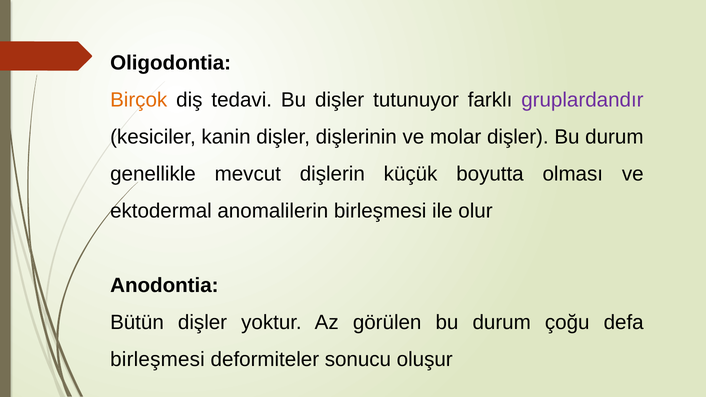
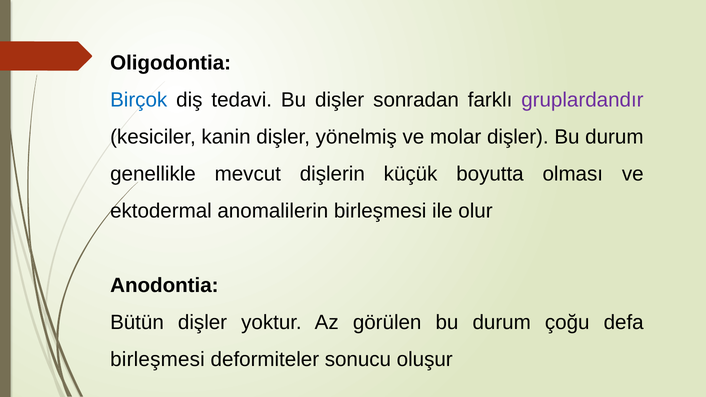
Birçok colour: orange -> blue
tutunuyor: tutunuyor -> sonradan
dişlerinin: dişlerinin -> yönelmiş
